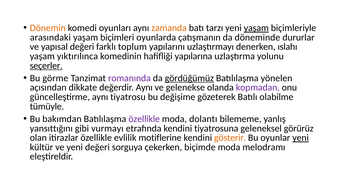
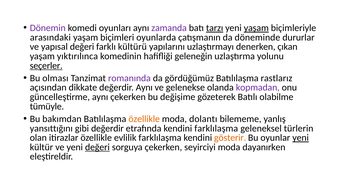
Dönemin colour: orange -> purple
zamanda colour: orange -> purple
tarzı underline: none -> present
toplum: toplum -> kültürü
ıslahı: ıslahı -> çıkan
yapılarına: yapılarına -> geleneğin
görme: görme -> olması
gördüğümüz underline: present -> none
yönelen: yönelen -> rastlarız
aynı tiyatrosu: tiyatrosu -> çekerken
özellikle at (144, 119) colour: purple -> orange
gibi vurmayı: vurmayı -> değerdir
kendini tiyatrosuna: tiyatrosuna -> farklılaşma
görürüz: görürüz -> türlerin
evlilik motiflerine: motiflerine -> farklılaşma
değeri at (97, 147) underline: none -> present
biçimde: biçimde -> seyirciyi
melodramı: melodramı -> dayanırken
